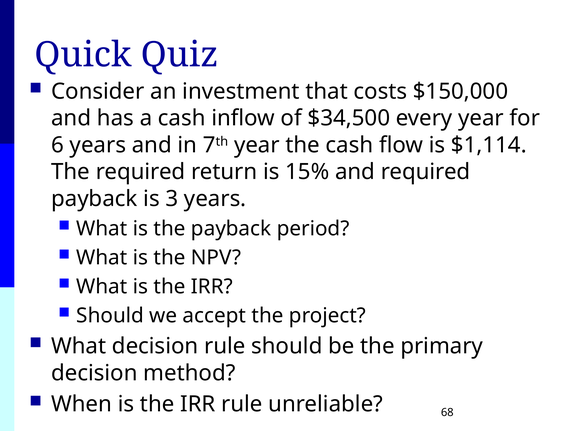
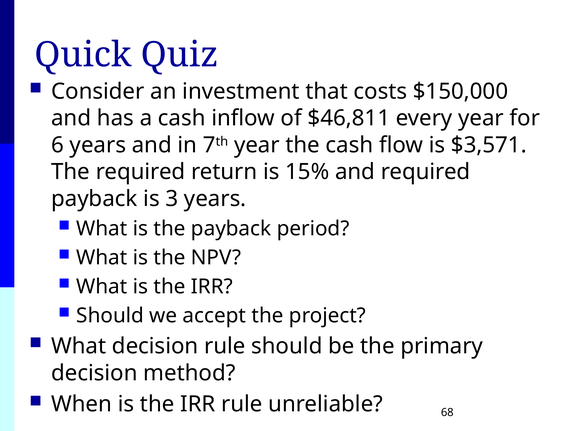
$34,500: $34,500 -> $46,811
$1,114: $1,114 -> $3,571
